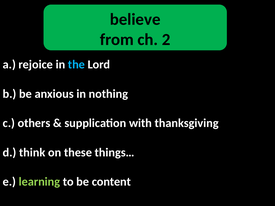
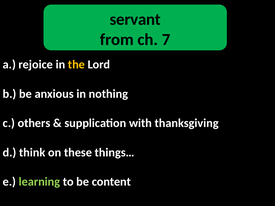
believe: believe -> servant
2: 2 -> 7
the colour: light blue -> yellow
